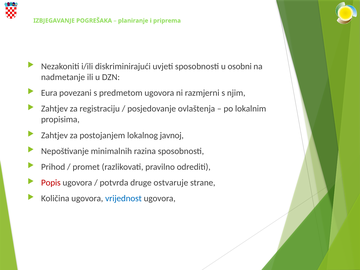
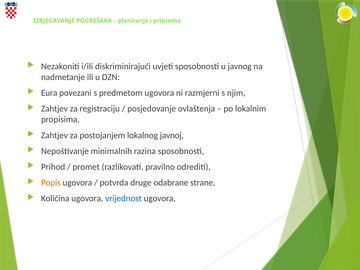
osobni: osobni -> javnog
Popis colour: red -> orange
ostvaruje: ostvaruje -> odabrane
